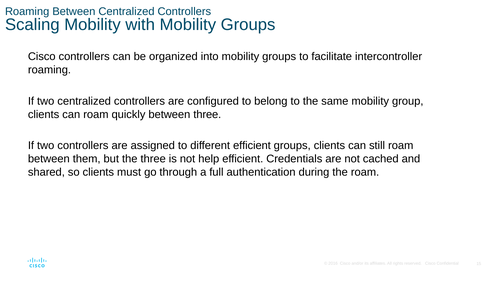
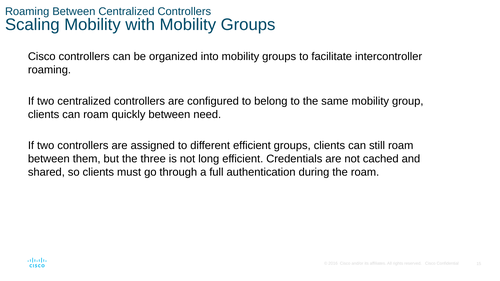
between three: three -> need
help: help -> long
